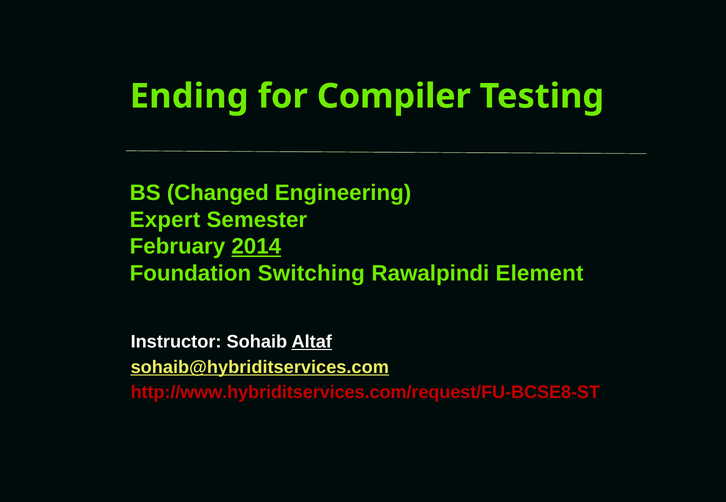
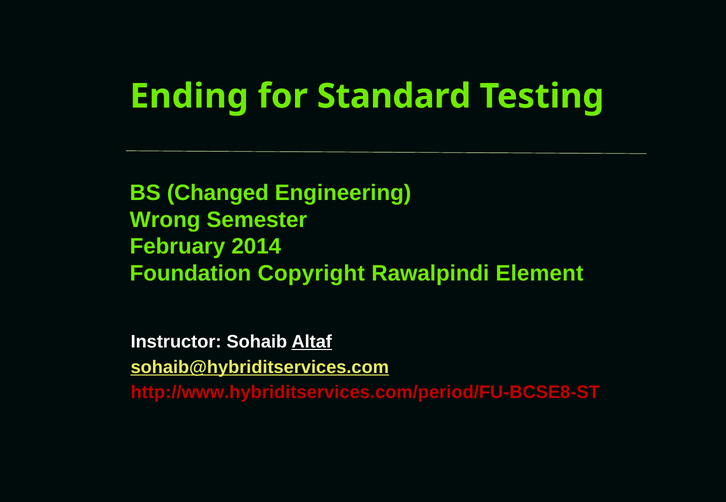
Compiler: Compiler -> Standard
Expert: Expert -> Wrong
2014 underline: present -> none
Switching: Switching -> Copyright
http://www.hybriditservices.com/request/FU-BCSE8-ST: http://www.hybriditservices.com/request/FU-BCSE8-ST -> http://www.hybriditservices.com/period/FU-BCSE8-ST
